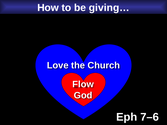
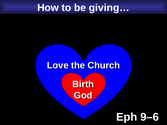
Flow: Flow -> Birth
7–6: 7–6 -> 9–6
